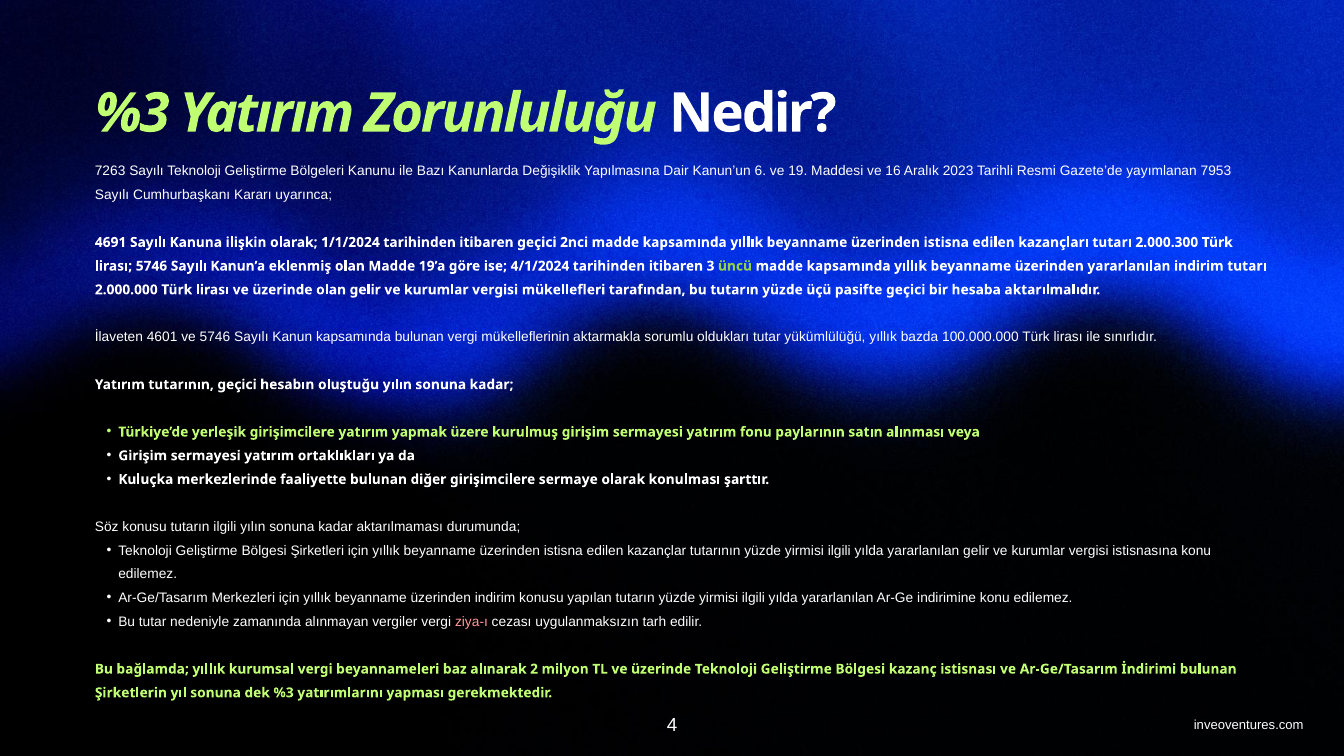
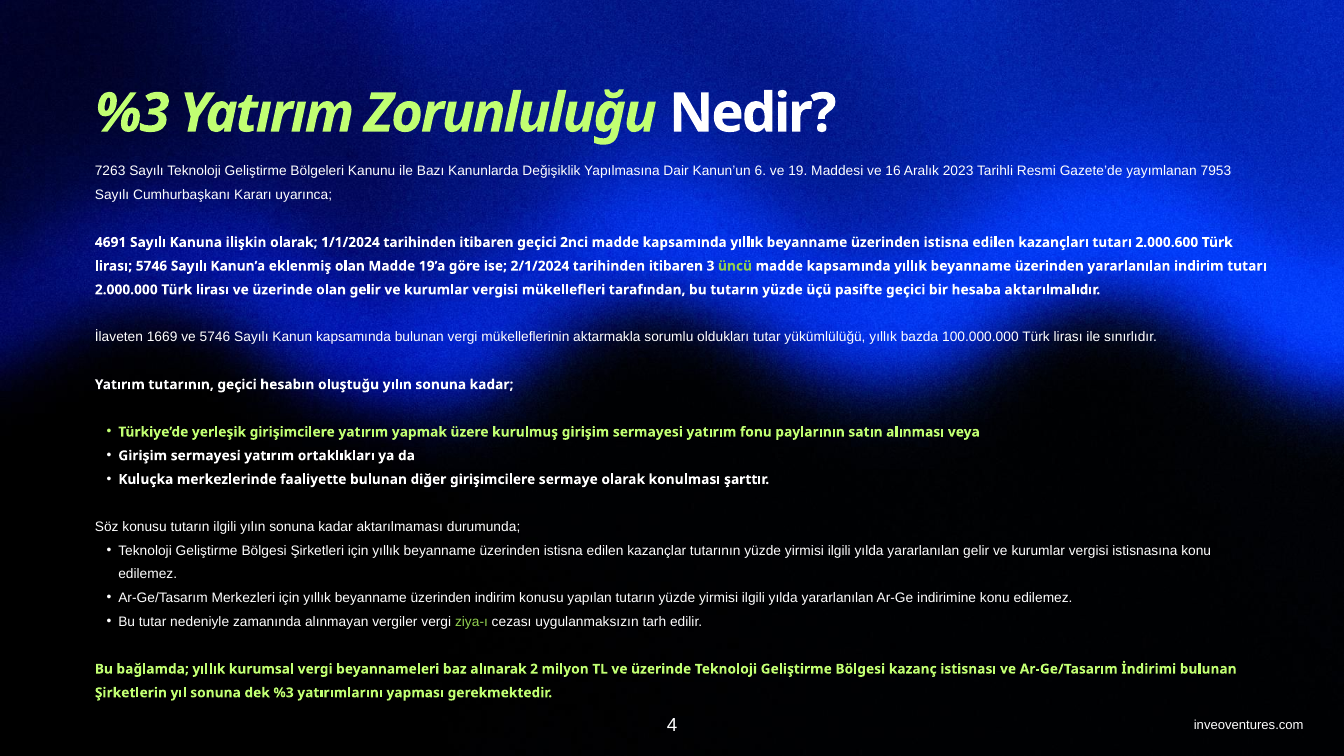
2.000.300: 2.000.300 -> 2.000.600
4/1/2024: 4/1/2024 -> 2/1/2024
4601: 4601 -> 1669
ziya-ı colour: pink -> light green
